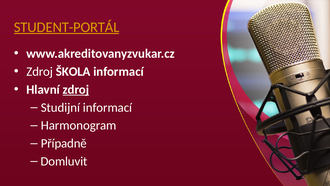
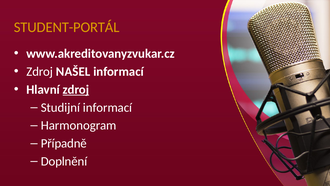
STUDENT-PORTÁL underline: present -> none
ŠKOLA: ŠKOLA -> NAŠEL
Domluvit: Domluvit -> Doplnění
